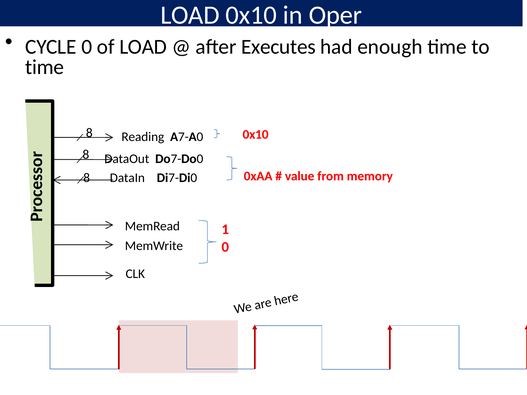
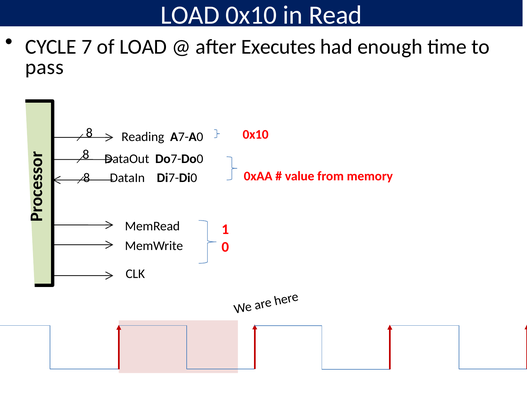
Oper: Oper -> Read
CYCLE 0: 0 -> 7
time at (45, 67): time -> pass
